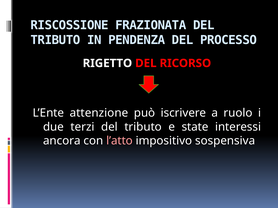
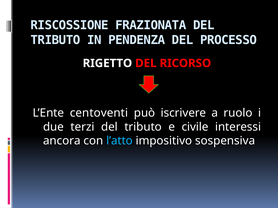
attenzione: attenzione -> centoventi
state: state -> civile
l’atto colour: pink -> light blue
